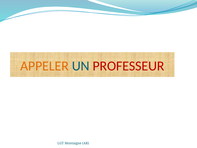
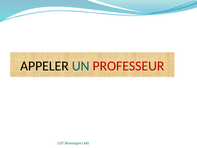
APPELER colour: orange -> black
